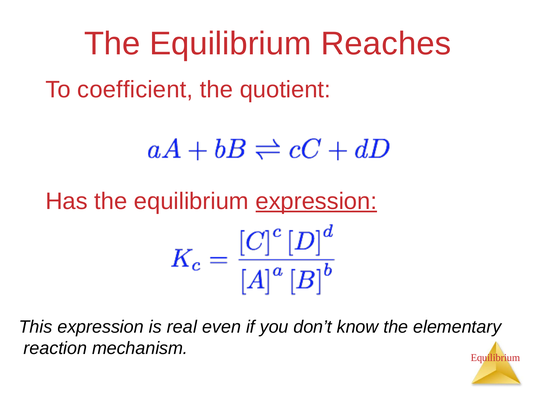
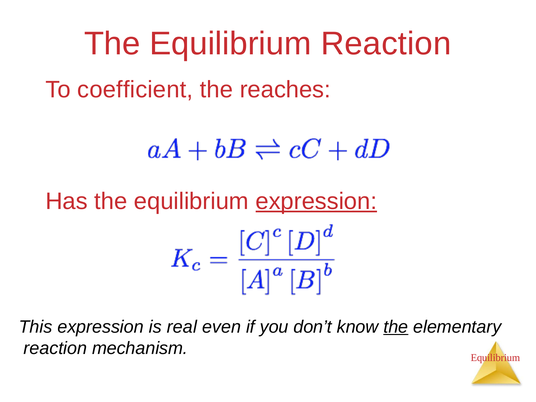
Equilibrium Reaches: Reaches -> Reaction
quotient: quotient -> reaches
the at (396, 327) underline: none -> present
